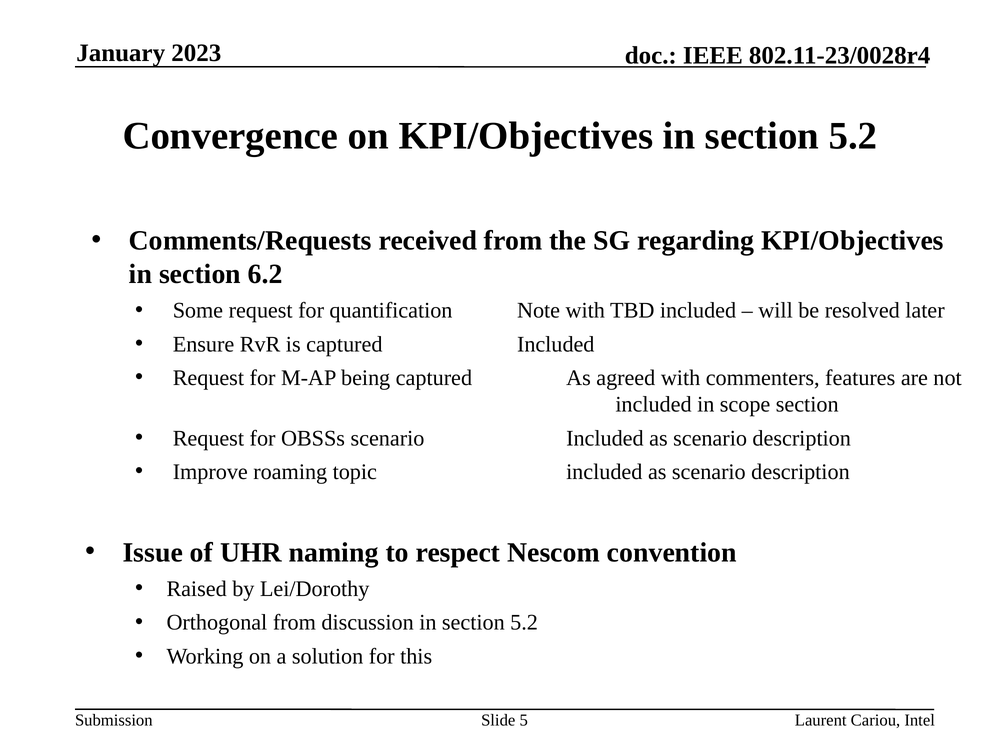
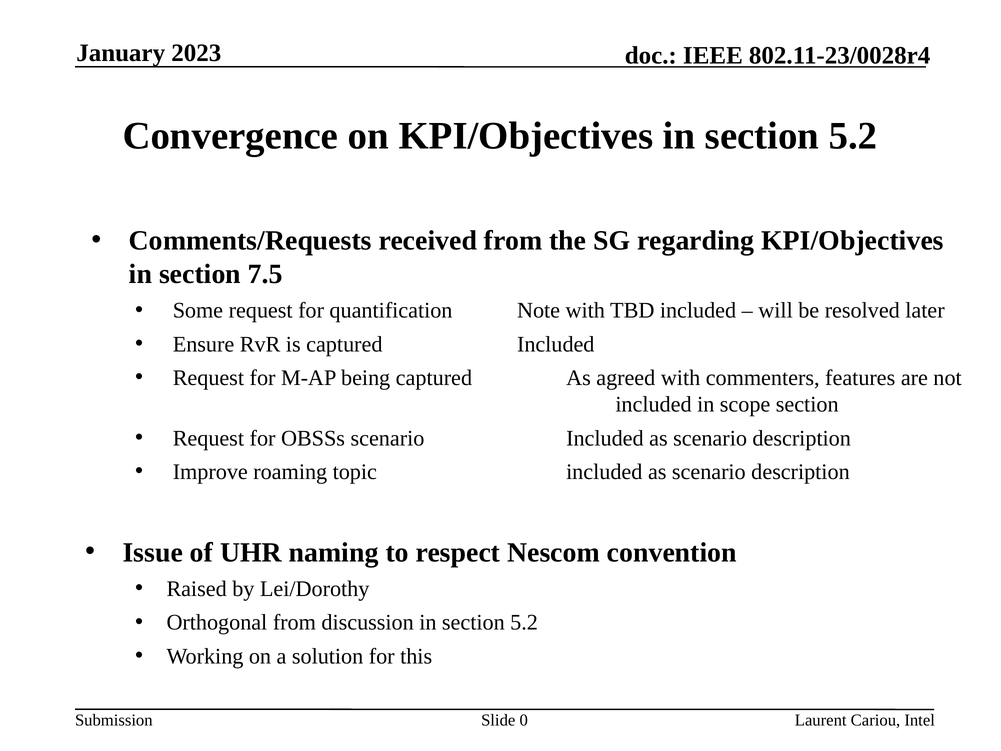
6.2: 6.2 -> 7.5
5: 5 -> 0
